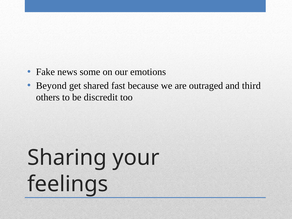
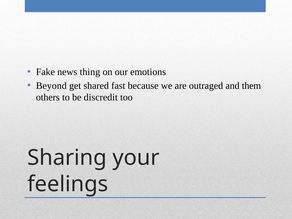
some: some -> thing
third: third -> them
